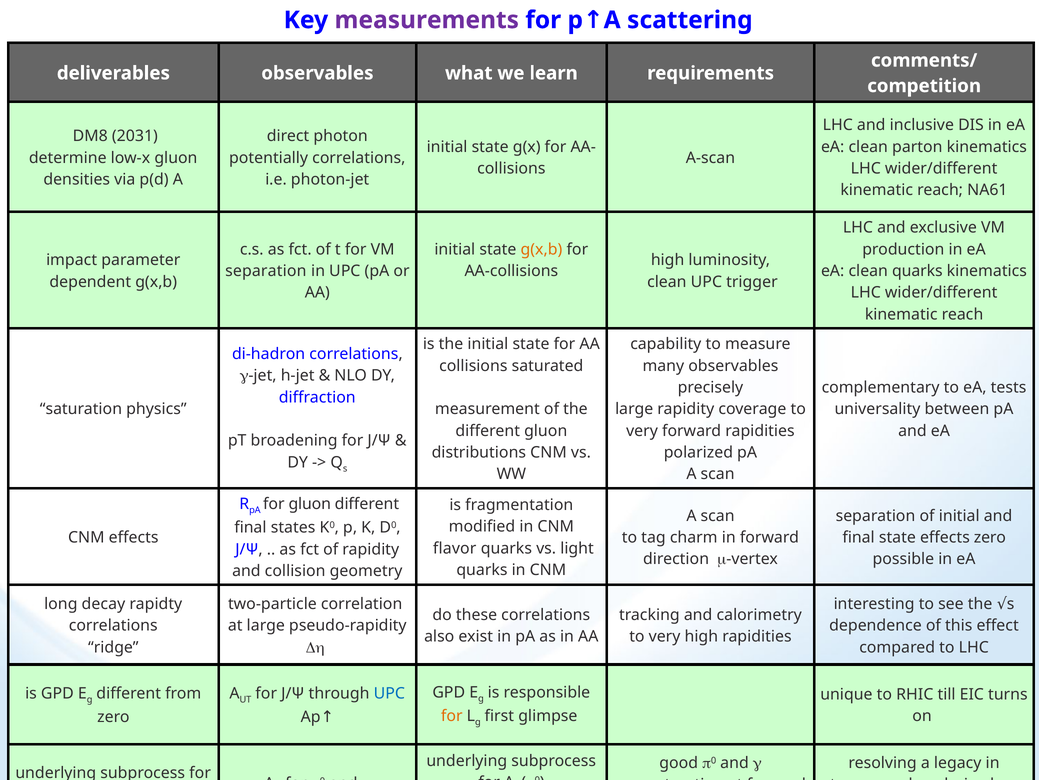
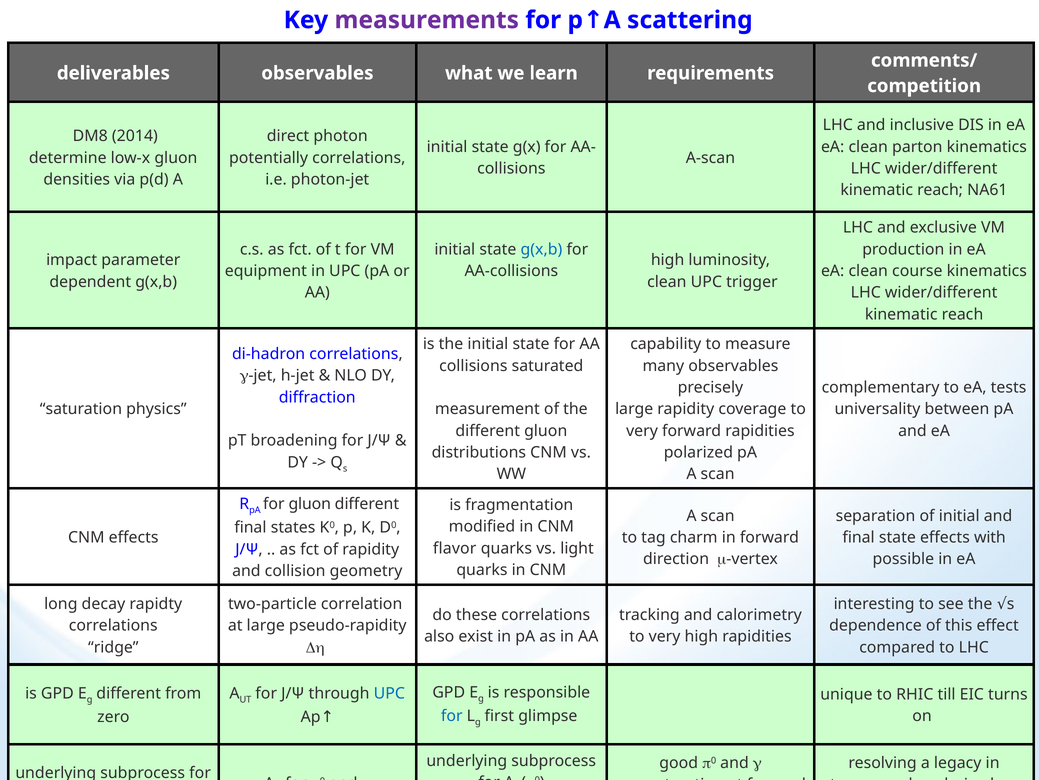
DM8 2031: 2031 -> 2014
g(x,b at (541, 249) colour: orange -> blue
separation at (266, 271): separation -> equipment
clean quarks: quarks -> course
effects zero: zero -> with
for at (452, 715) colour: orange -> blue
